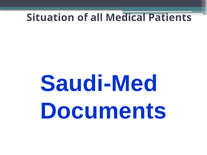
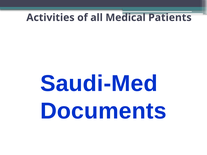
Situation: Situation -> Activities
